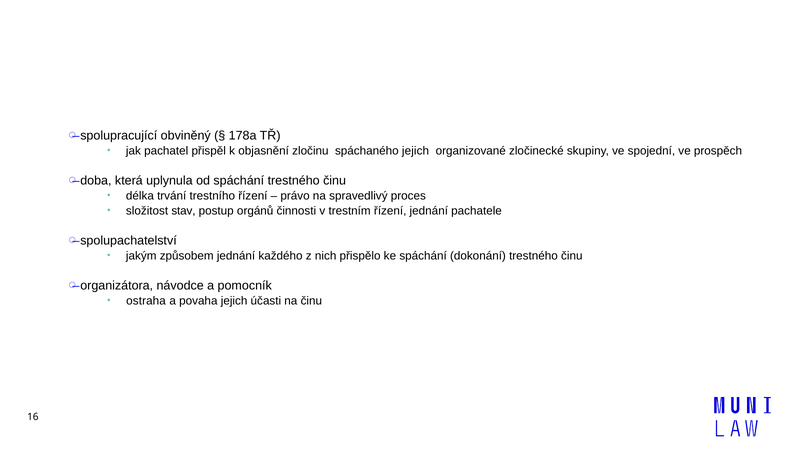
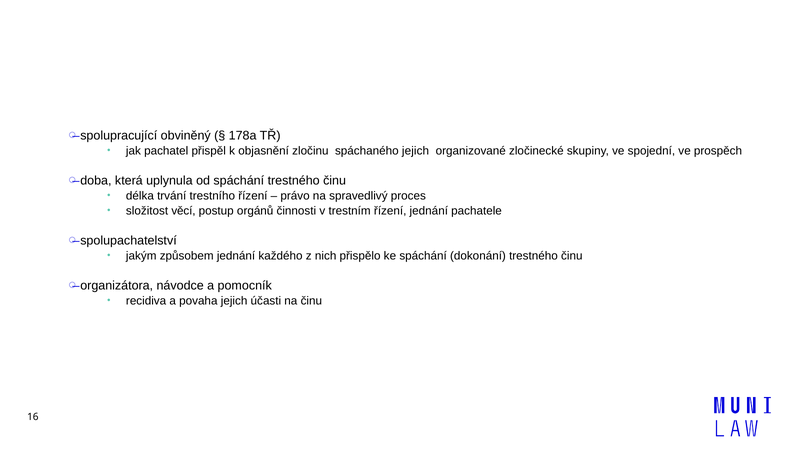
stav: stav -> věcí
ostraha: ostraha -> recidiva
